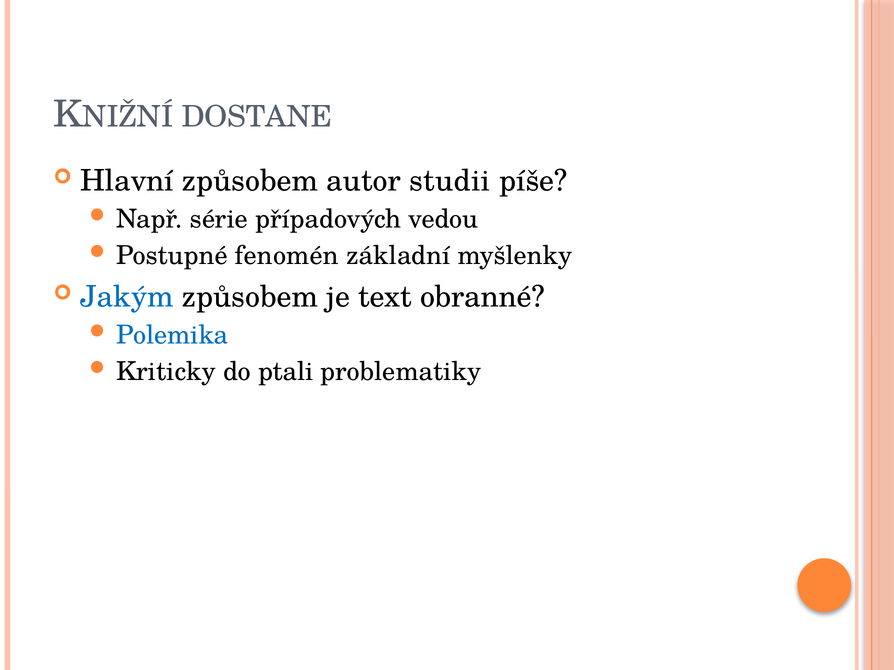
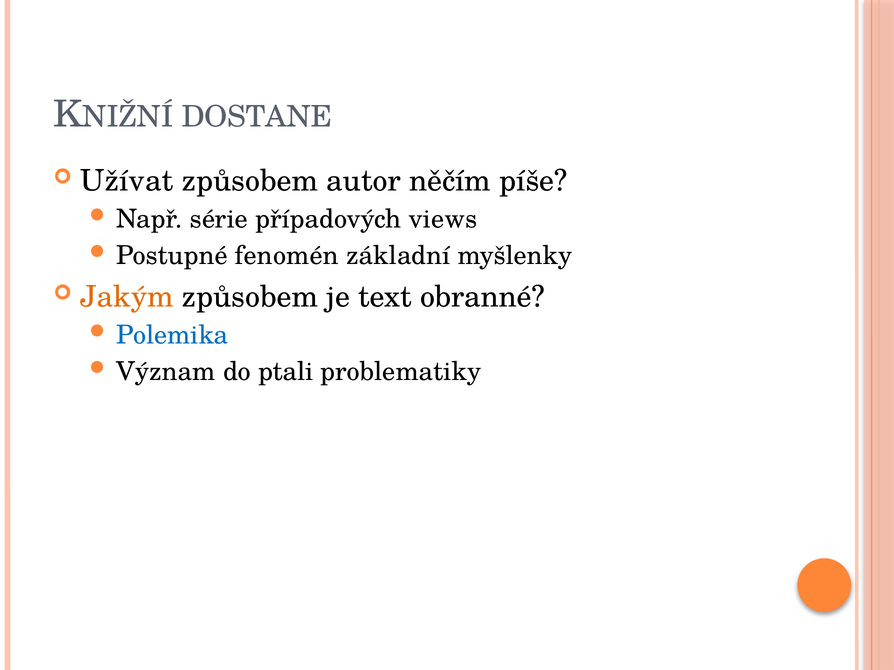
Hlavní: Hlavní -> Užívat
studii: studii -> něčím
vedou: vedou -> views
Jakým colour: blue -> orange
Kriticky: Kriticky -> Význam
